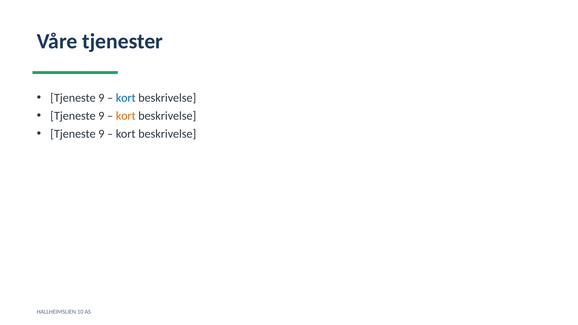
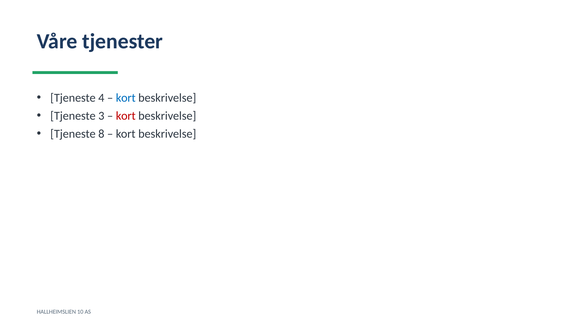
9 at (101, 98): 9 -> 4
9 at (101, 116): 9 -> 3
kort at (126, 116) colour: orange -> red
9 at (101, 134): 9 -> 8
